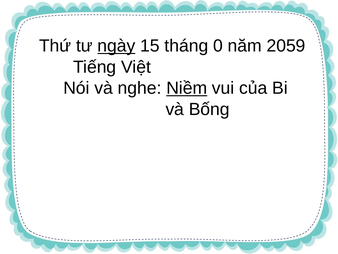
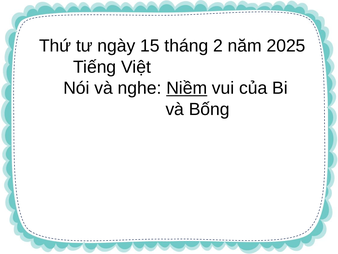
ngày underline: present -> none
0: 0 -> 2
2059: 2059 -> 2025
